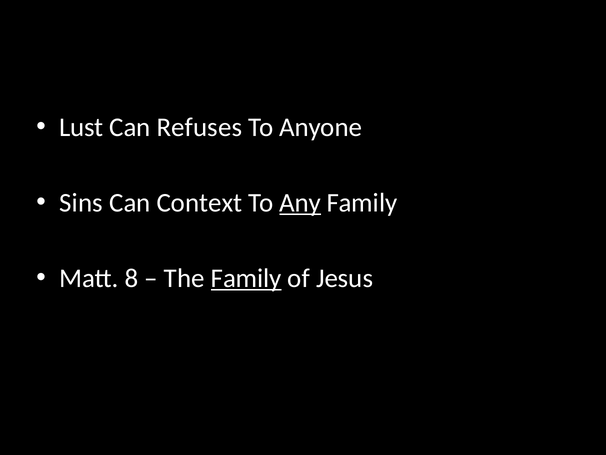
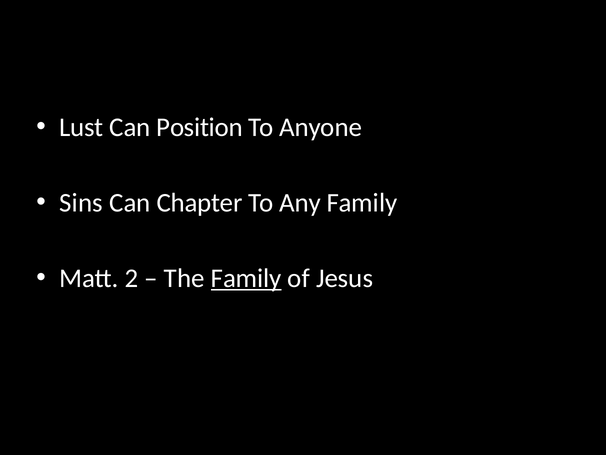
Refuses: Refuses -> Position
Context: Context -> Chapter
Any underline: present -> none
8: 8 -> 2
